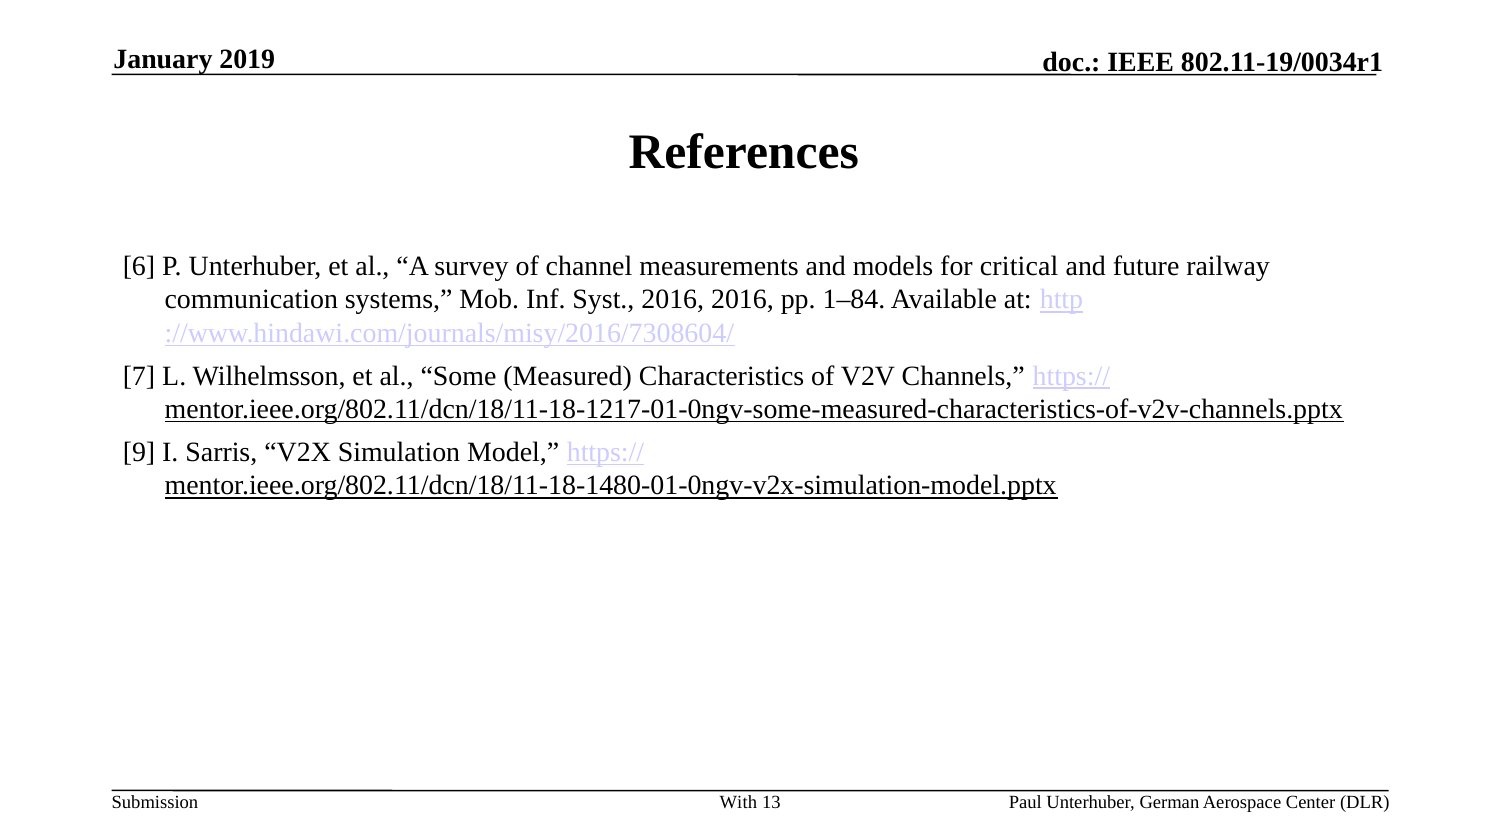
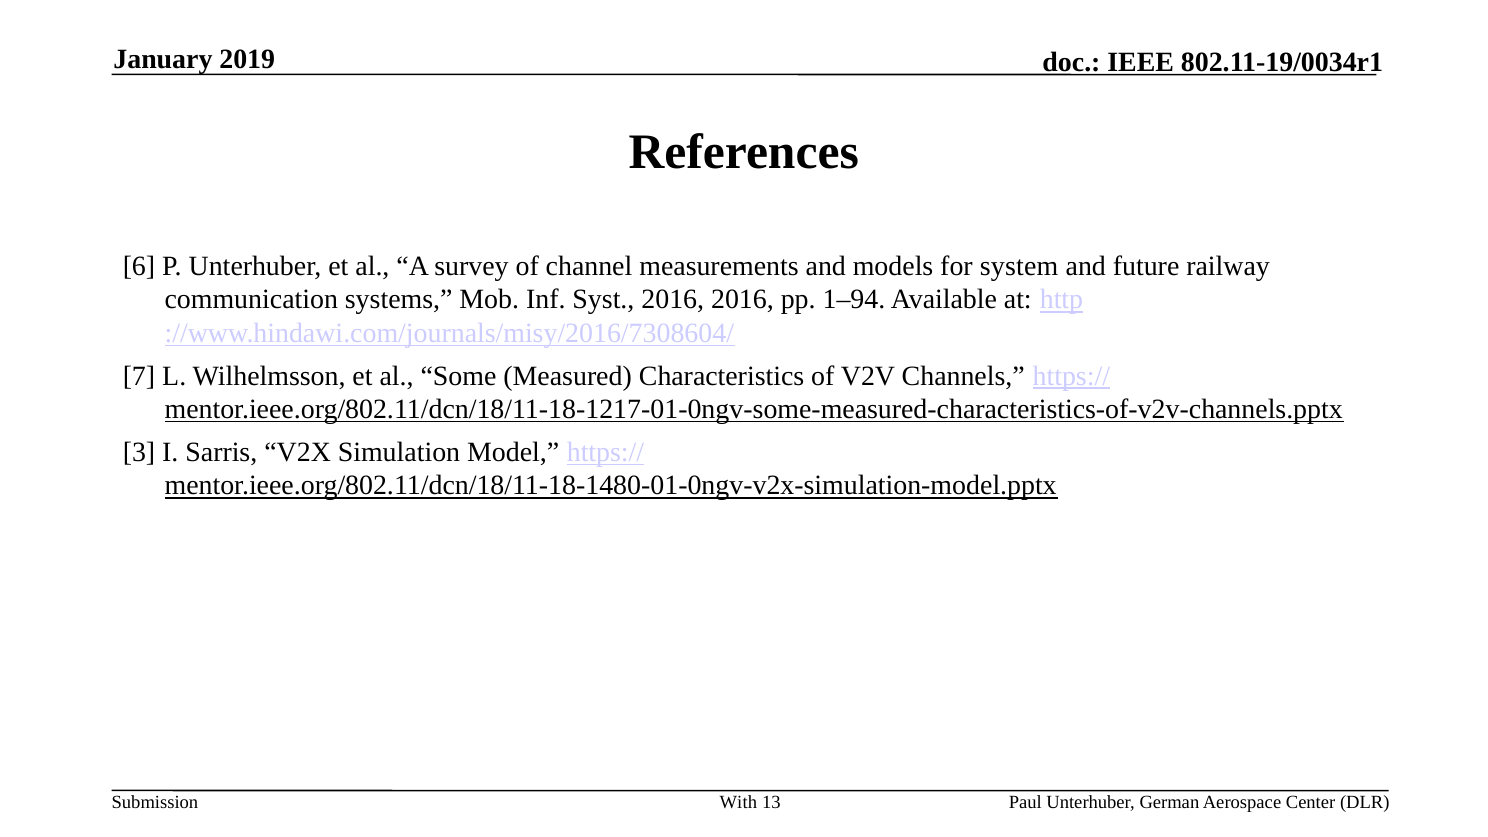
critical: critical -> system
1–84: 1–84 -> 1–94
9: 9 -> 3
